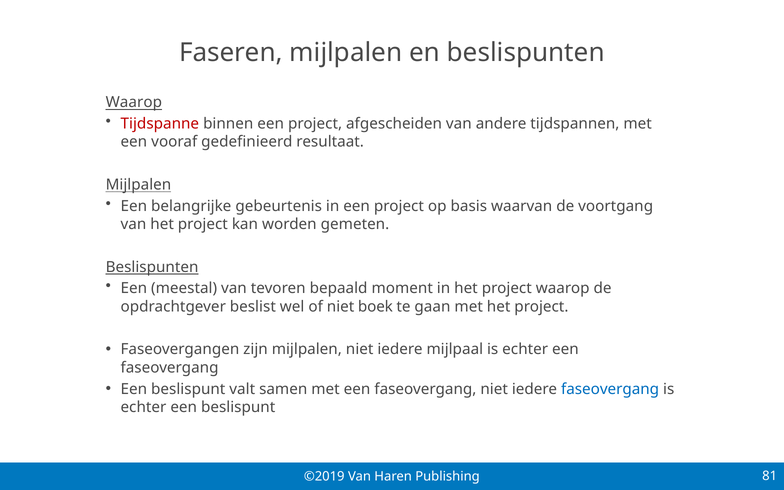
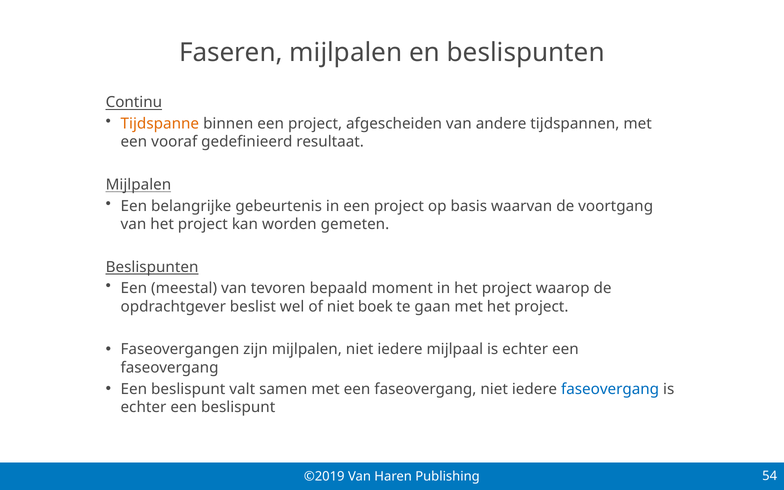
Waarop at (134, 102): Waarop -> Continu
Tijdspanne colour: red -> orange
81: 81 -> 54
